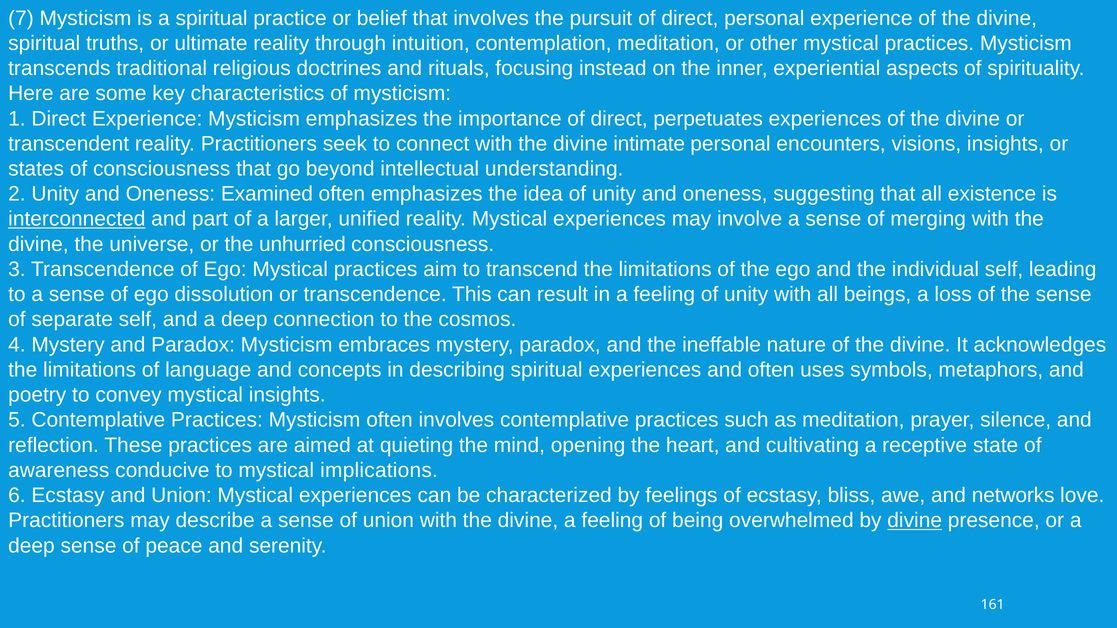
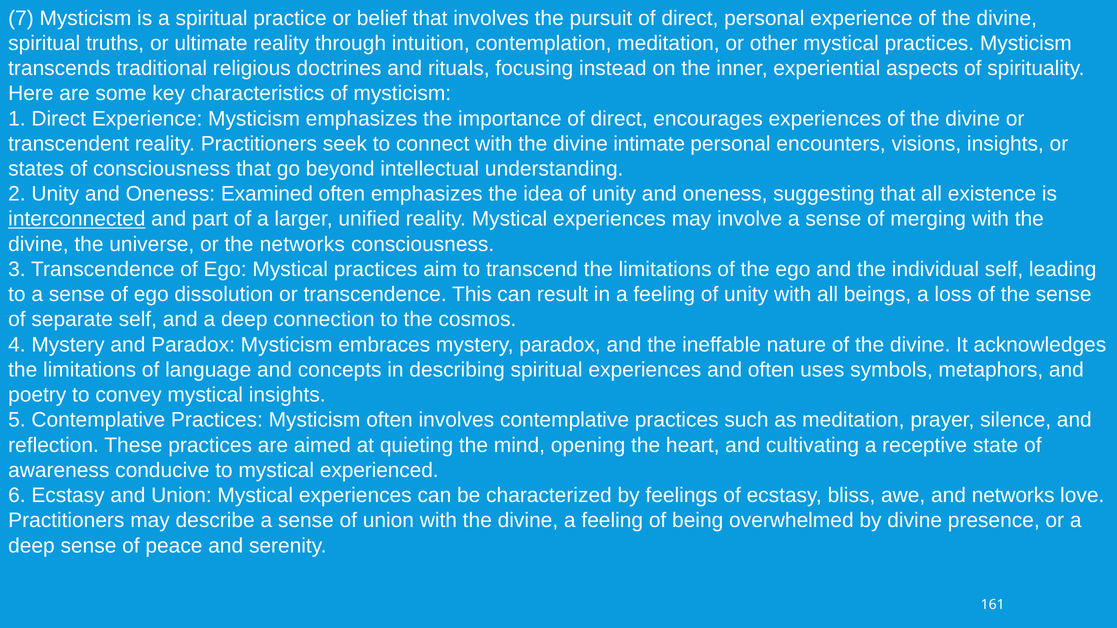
perpetuates: perpetuates -> encourages
the unhurried: unhurried -> networks
implications: implications -> experienced
divine at (915, 521) underline: present -> none
